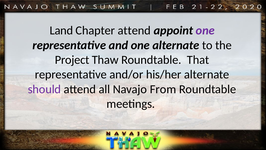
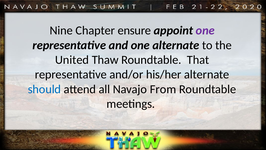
Land: Land -> Nine
Chapter attend: attend -> ensure
Project: Project -> United
should colour: purple -> blue
